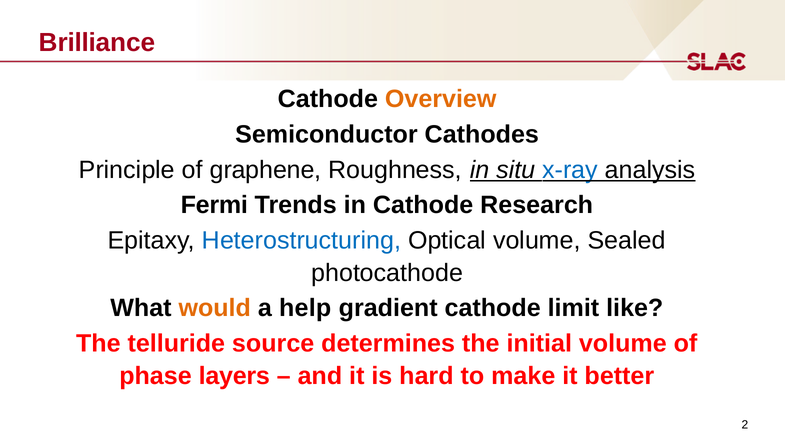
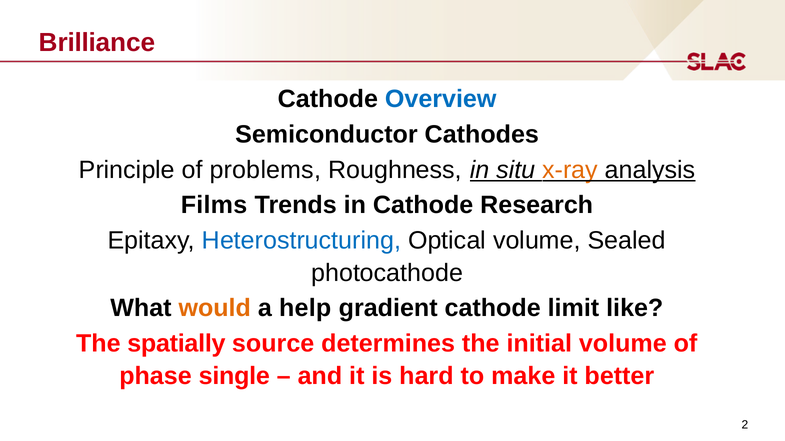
Overview colour: orange -> blue
graphene: graphene -> problems
x-ray colour: blue -> orange
Fermi: Fermi -> Films
telluride: telluride -> spatially
layers: layers -> single
